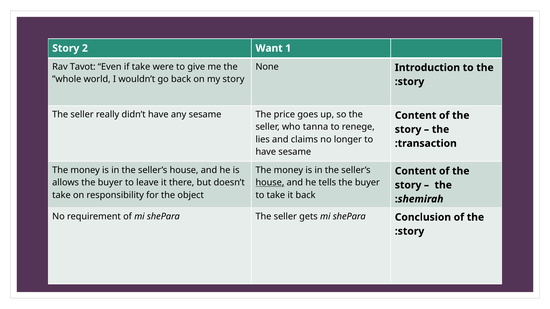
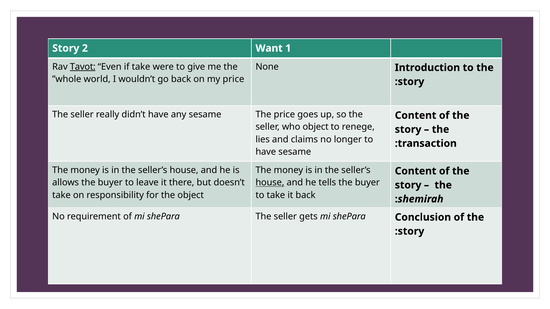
Tavot underline: none -> present
my story: story -> price
who tanna: tanna -> object
